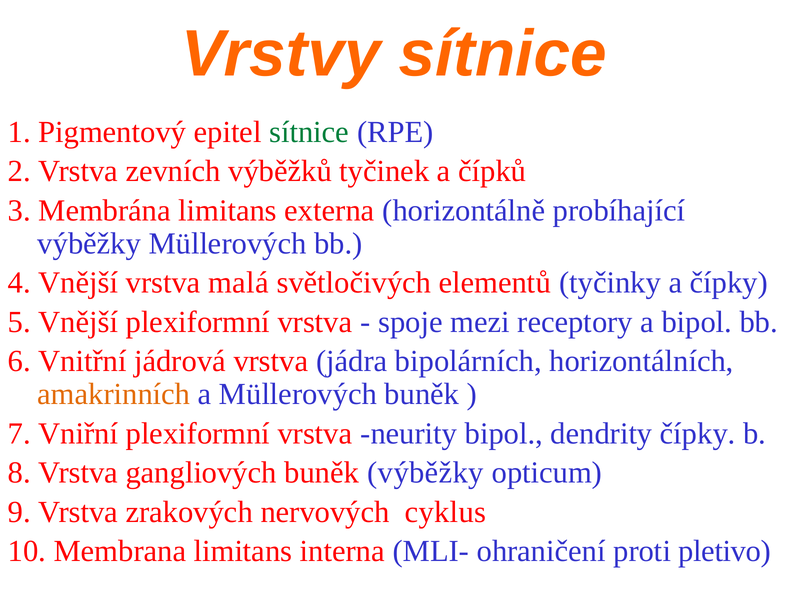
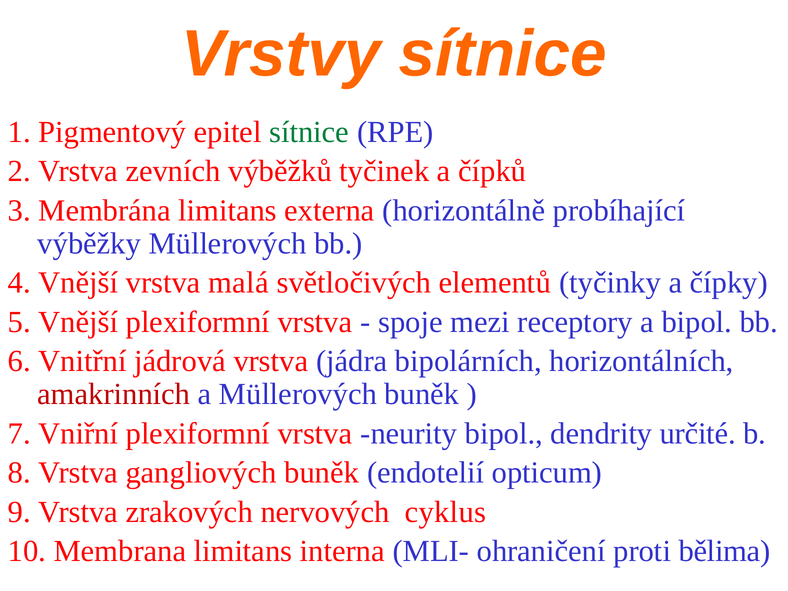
amakrinních colour: orange -> red
dendrity čípky: čípky -> určité
buněk výběžky: výběžky -> endotelií
pletivo: pletivo -> bělima
